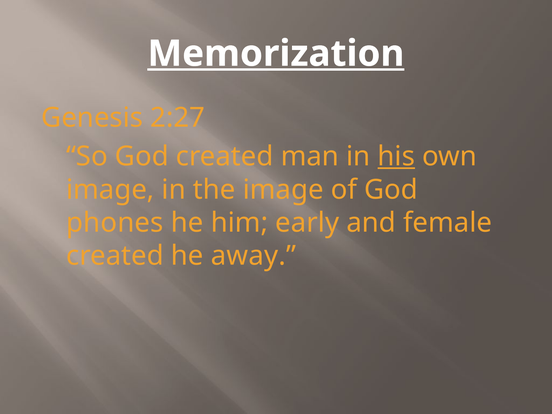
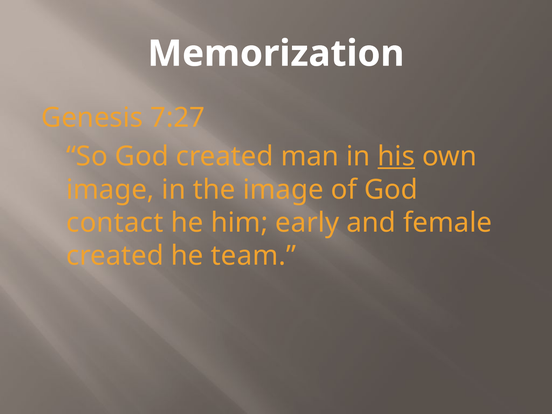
Memorization underline: present -> none
2:27: 2:27 -> 7:27
phones: phones -> contact
away: away -> team
